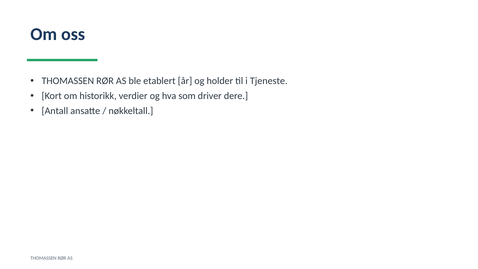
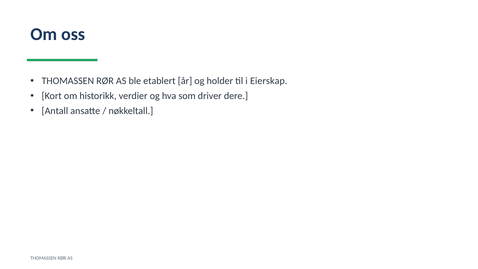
Tjeneste: Tjeneste -> Eierskap
